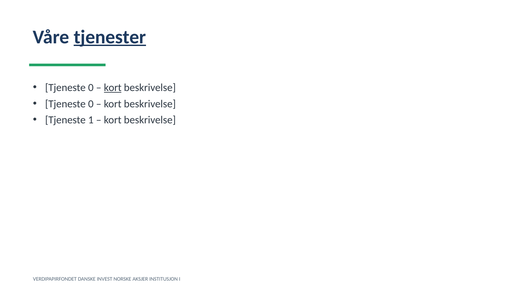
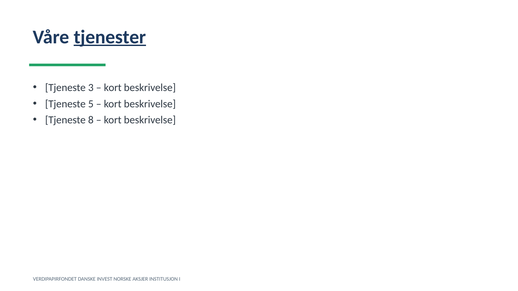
0 at (91, 88): 0 -> 3
kort at (113, 88) underline: present -> none
0 at (91, 104): 0 -> 5
1: 1 -> 8
